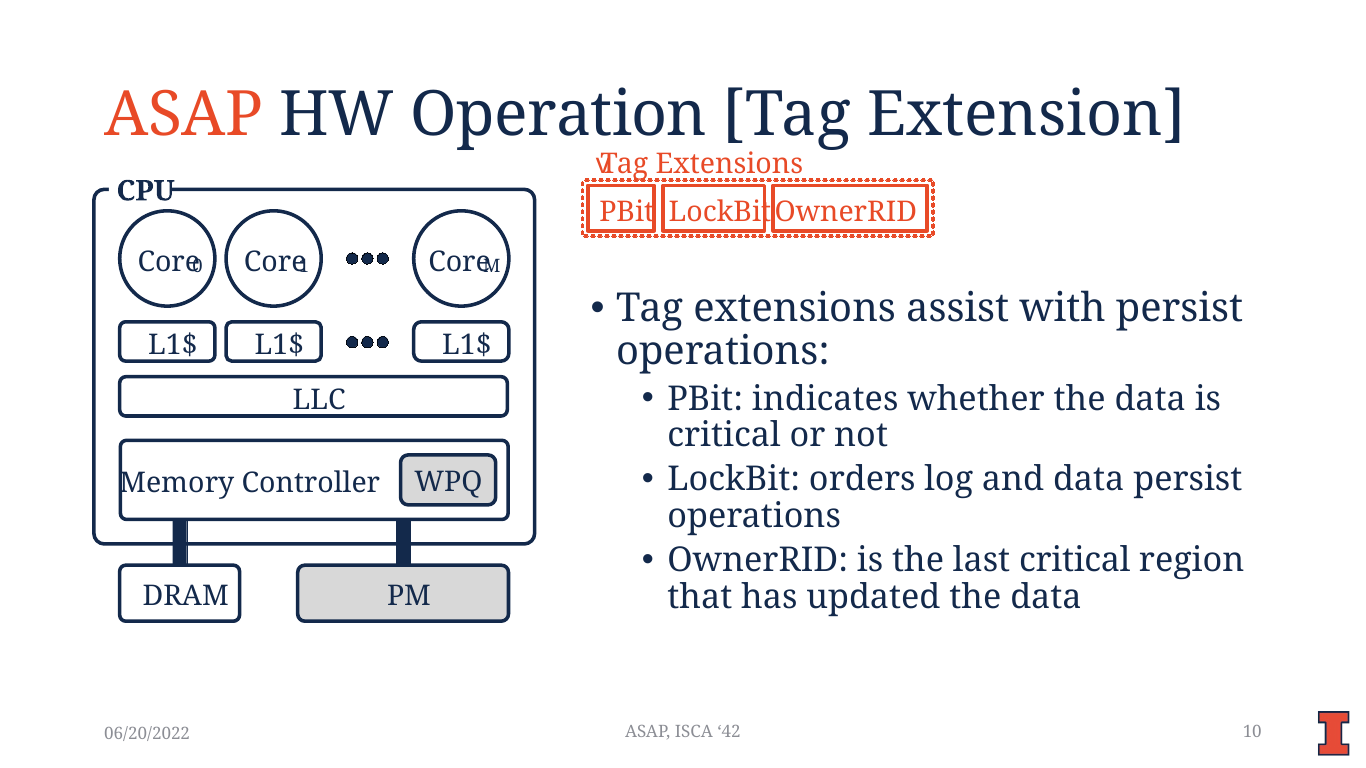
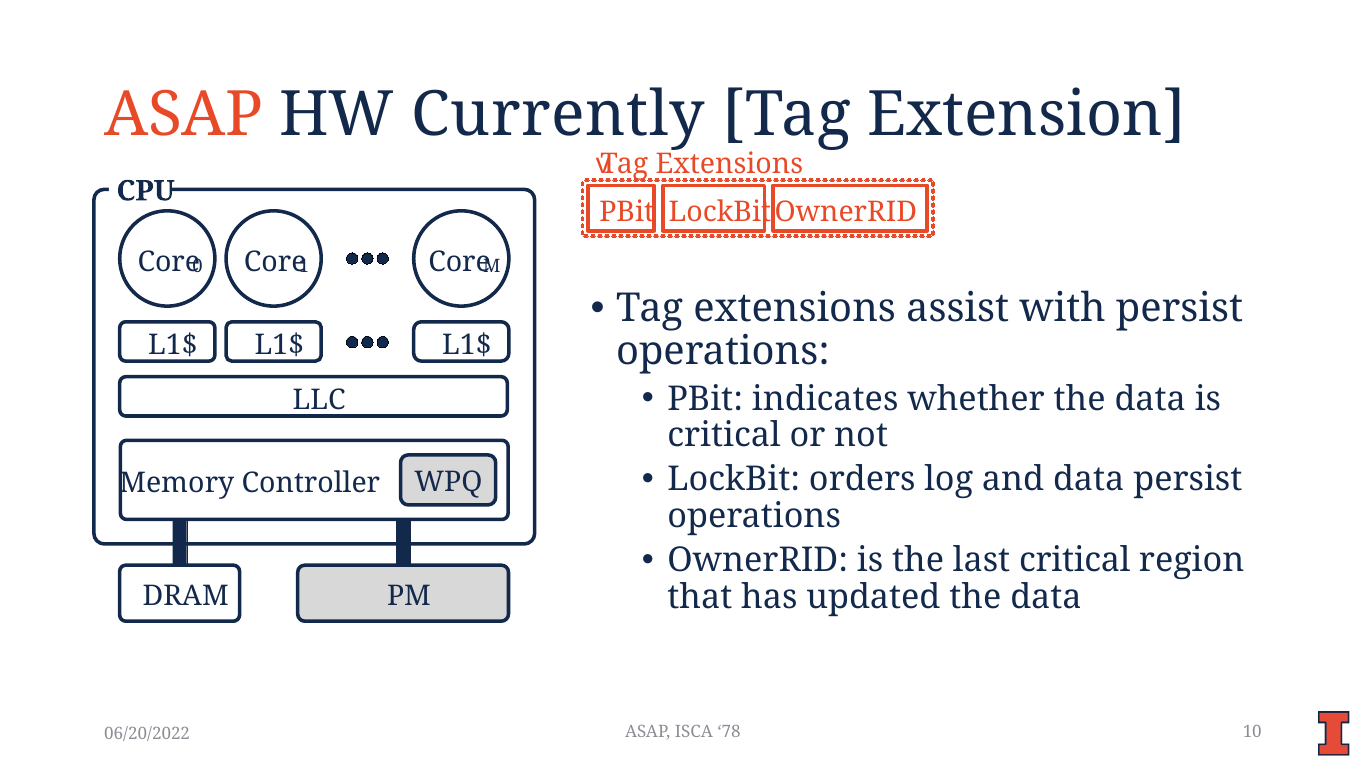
Operation: Operation -> Currently
42: 42 -> 78
